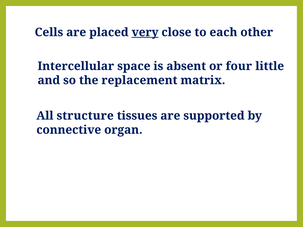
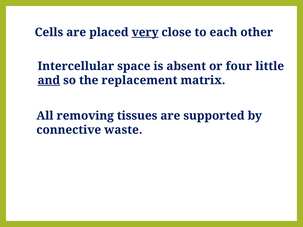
and underline: none -> present
structure: structure -> removing
organ: organ -> waste
